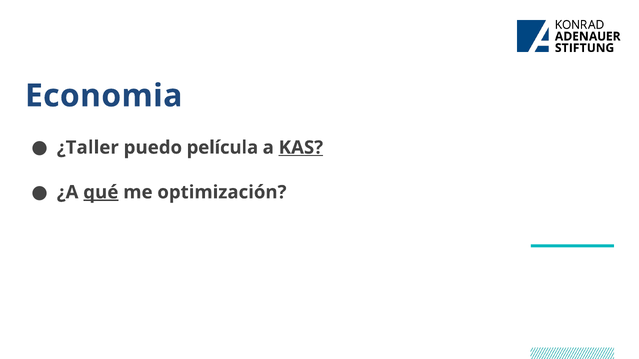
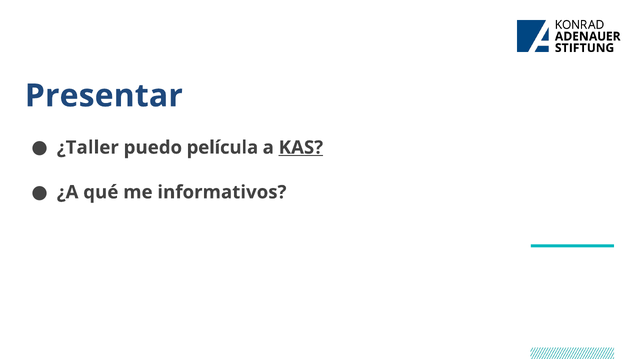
Economia: Economia -> Presentar
qué underline: present -> none
optimización: optimización -> informativos
